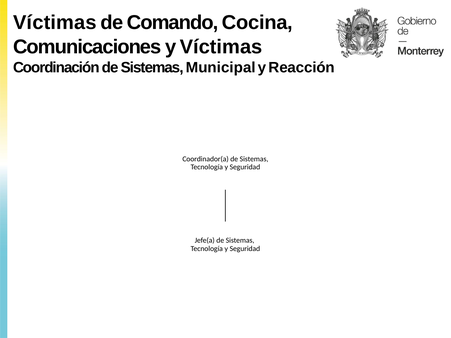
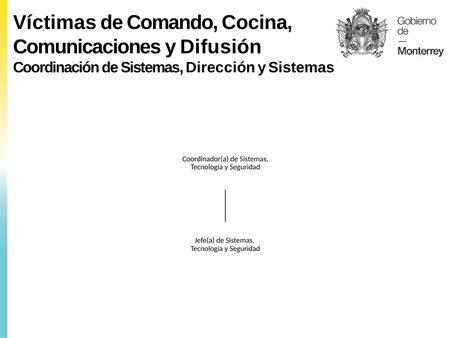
y Víctimas: Víctimas -> Difusión
Municipal: Municipal -> Dirección
y Reacción: Reacción -> Sistemas
